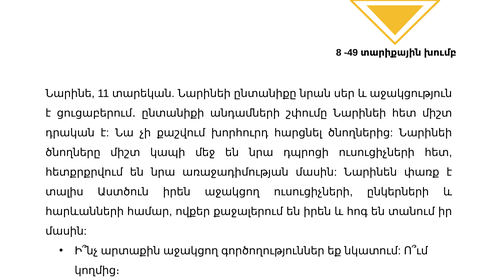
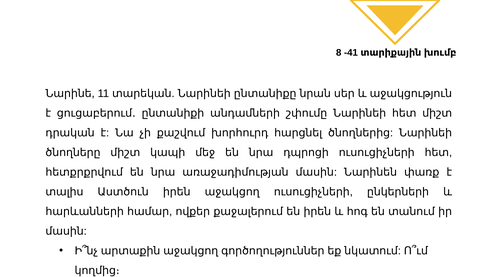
-49: -49 -> -41
